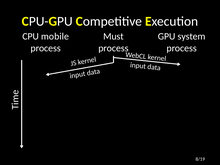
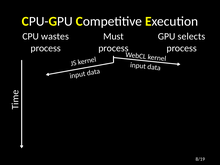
mobile: mobile -> wastes
system: system -> selects
